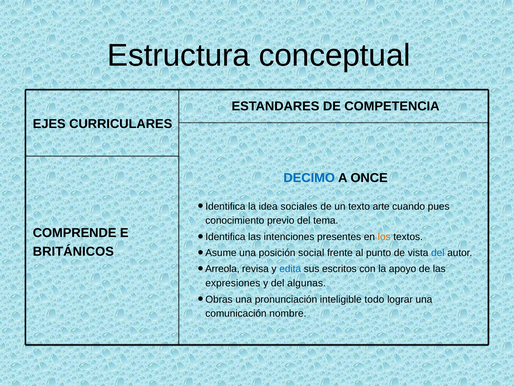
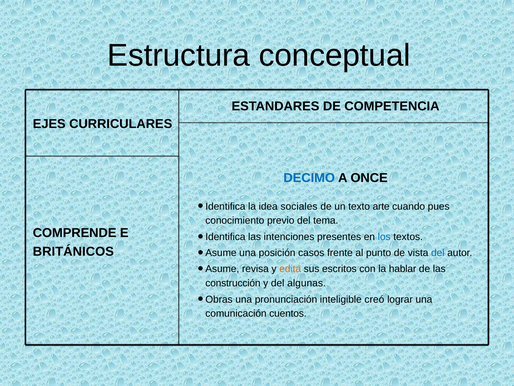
los colour: orange -> blue
social: social -> casos
Arreola at (222, 269): Arreola -> Asume
edita colour: blue -> orange
apoyo: apoyo -> hablar
expresiones: expresiones -> construcción
todo: todo -> creó
nombre: nombre -> cuentos
